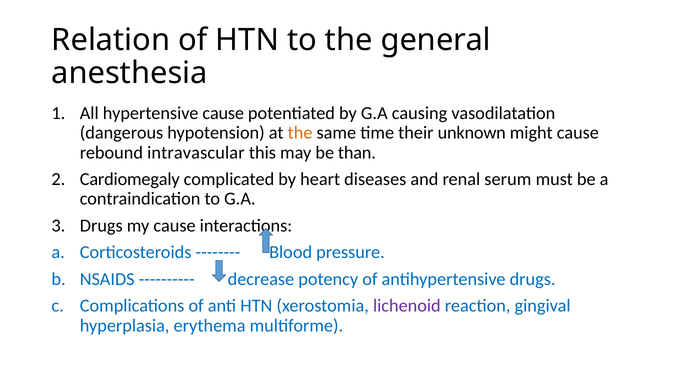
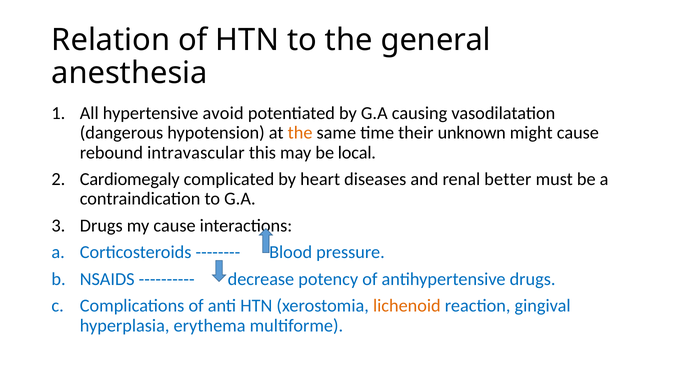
hypertensive cause: cause -> avoid
than: than -> local
serum: serum -> better
lichenoid colour: purple -> orange
